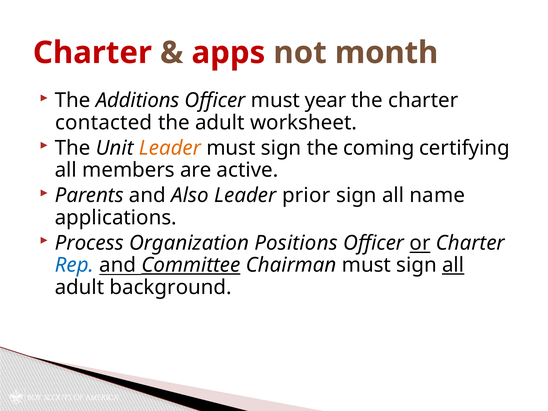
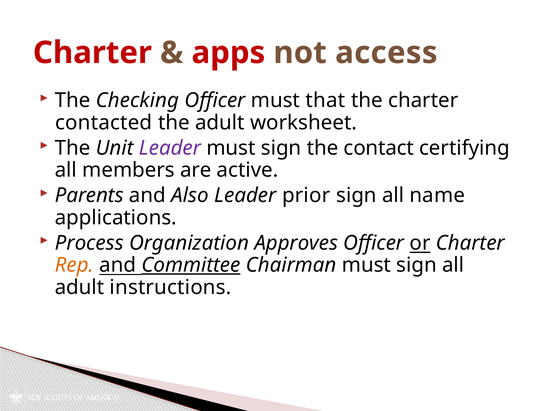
month: month -> access
Additions: Additions -> Checking
year: year -> that
Leader at (170, 148) colour: orange -> purple
coming: coming -> contact
Positions: Positions -> Approves
Rep colour: blue -> orange
all at (453, 265) underline: present -> none
background: background -> instructions
